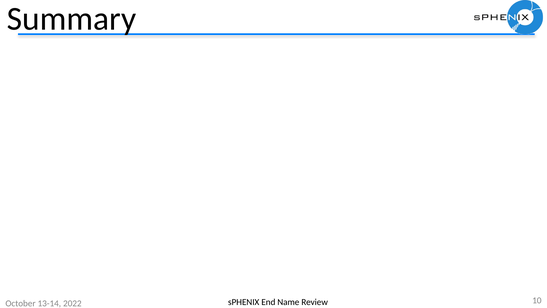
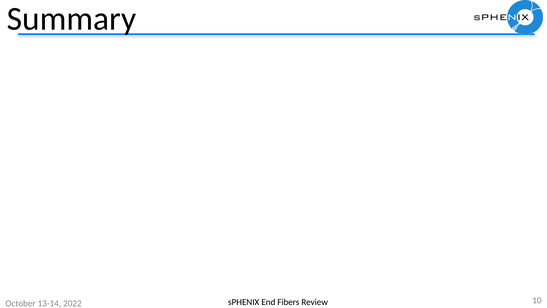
Name: Name -> Fibers
